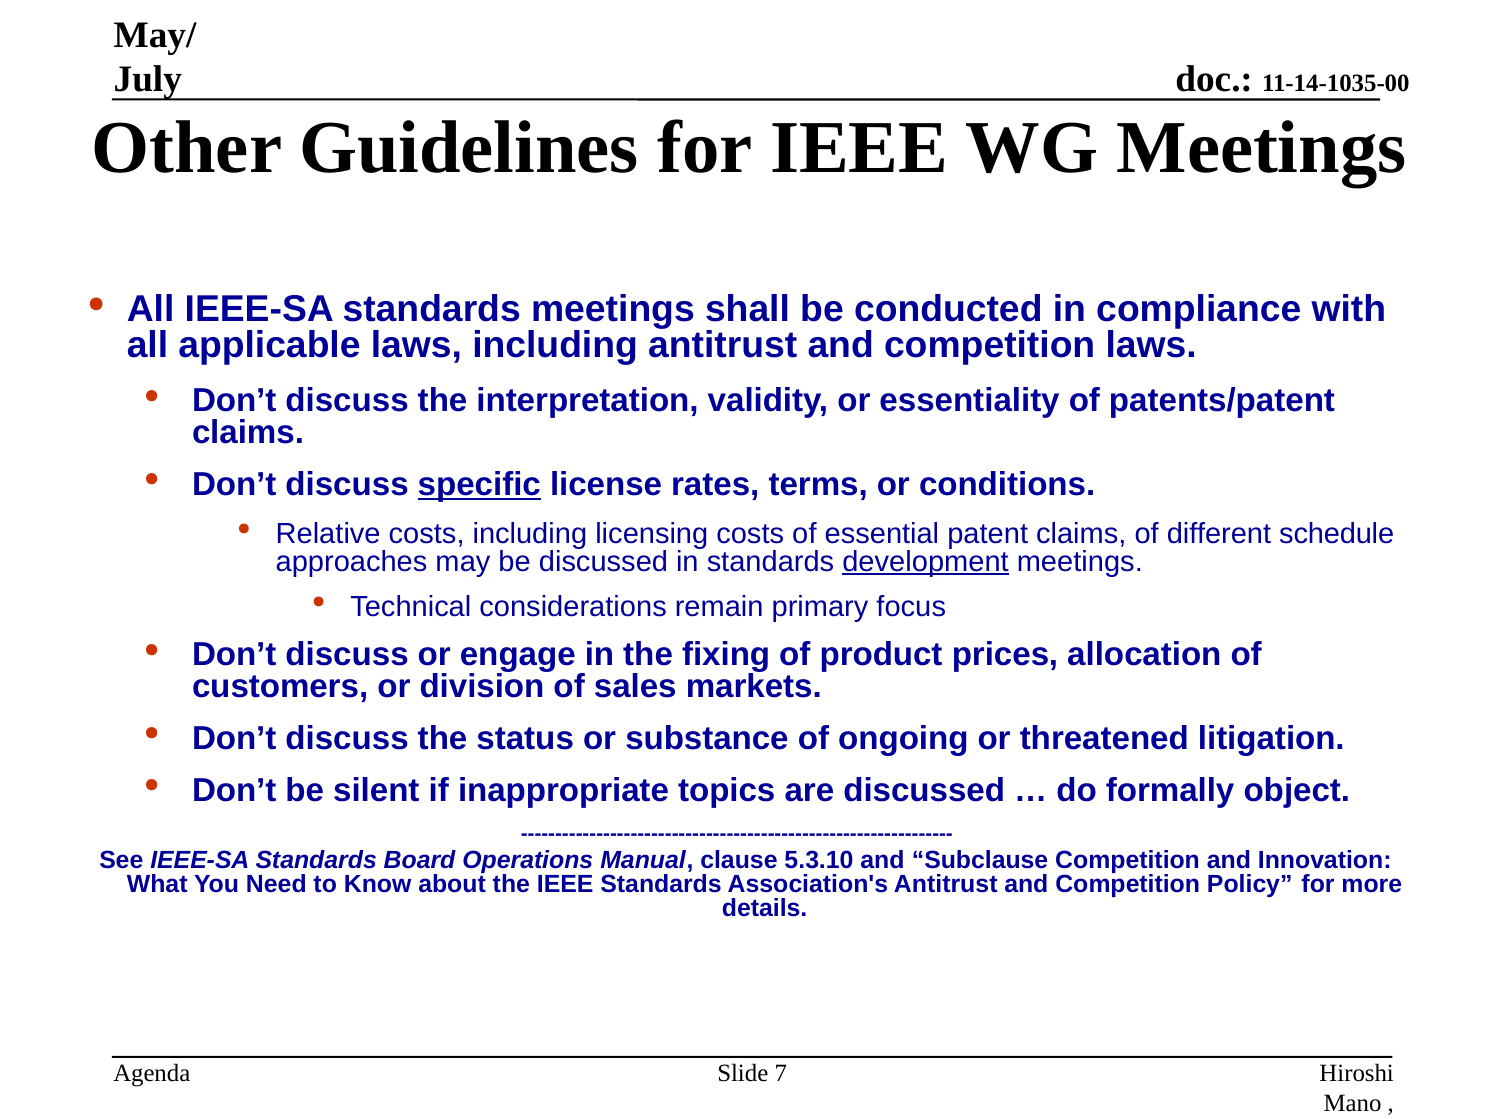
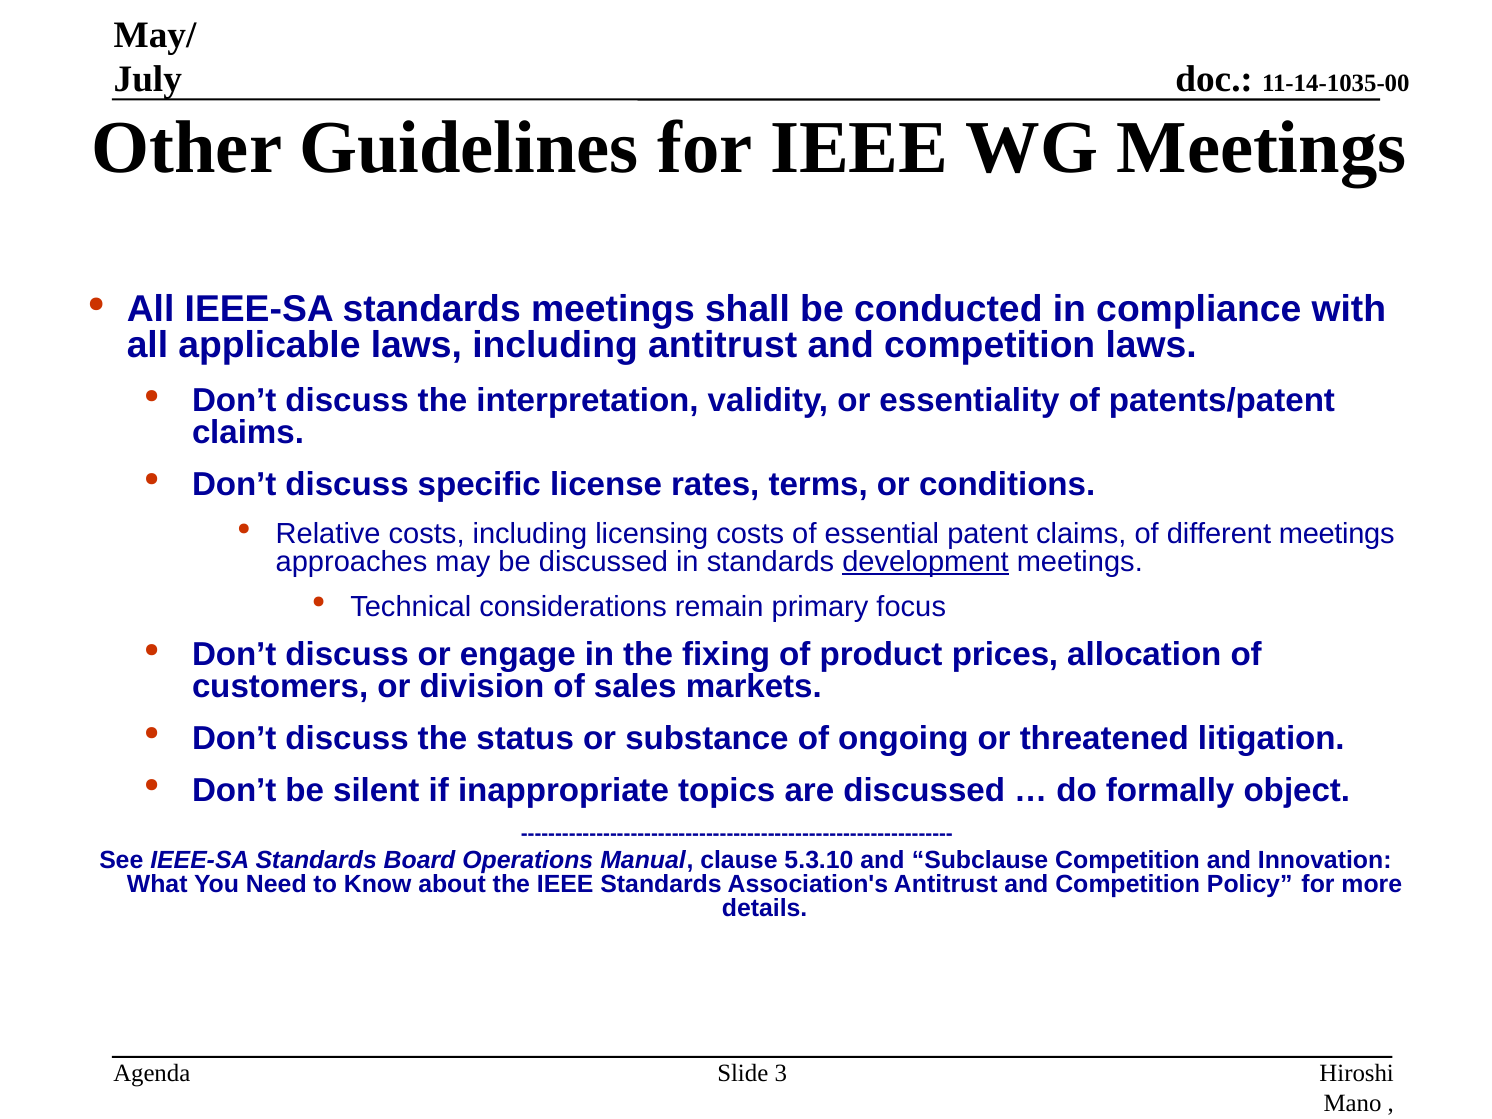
specific underline: present -> none
different schedule: schedule -> meetings
7: 7 -> 3
